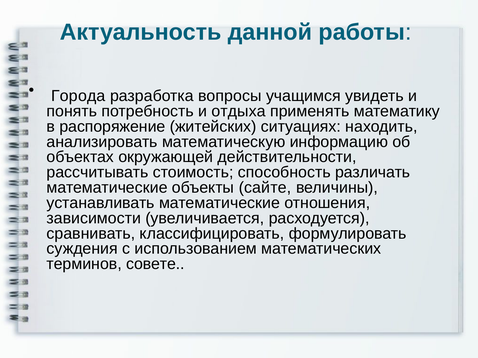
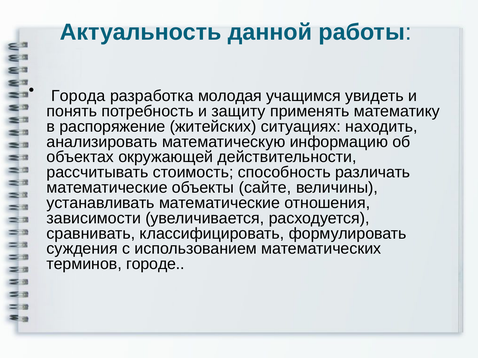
вопросы: вопросы -> молодая
отдыха: отдыха -> защиту
совете: совете -> городе
